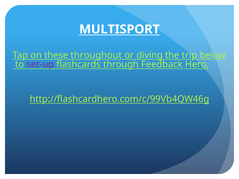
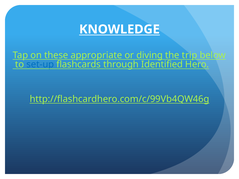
MULTISPORT: MULTISPORT -> KNOWLEDGE
throughout: throughout -> appropriate
set-up colour: purple -> blue
Feedback: Feedback -> Identified
